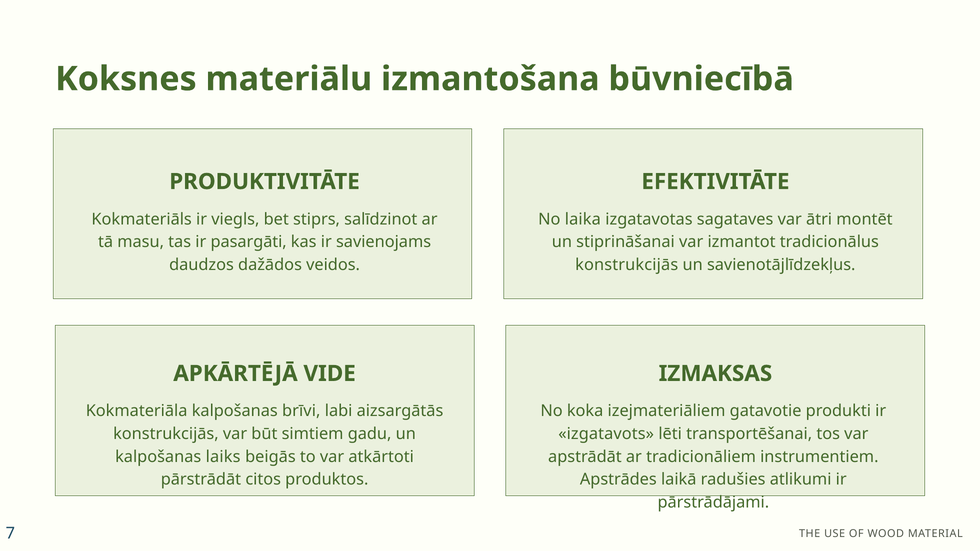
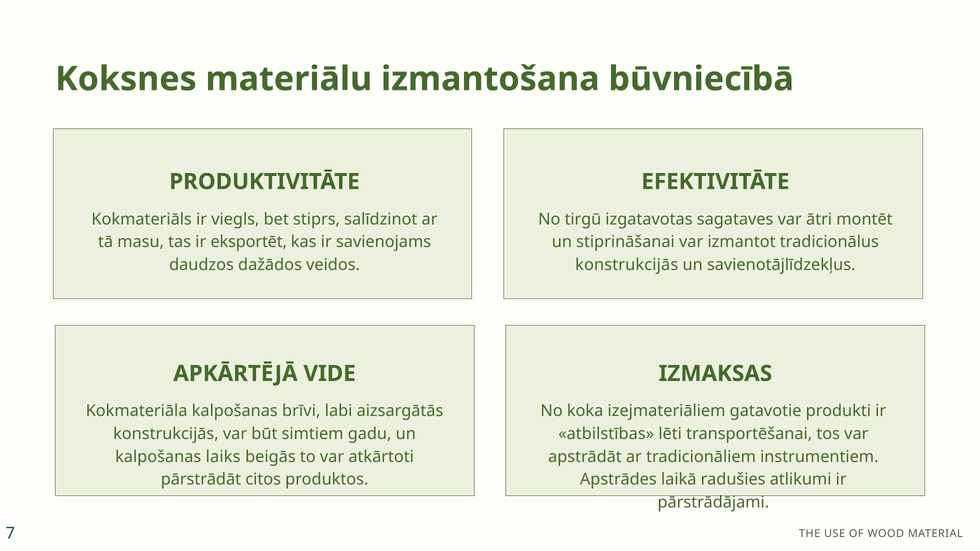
laika: laika -> tirgū
pasargāti: pasargāti -> eksportēt
izgatavots: izgatavots -> atbilstības
